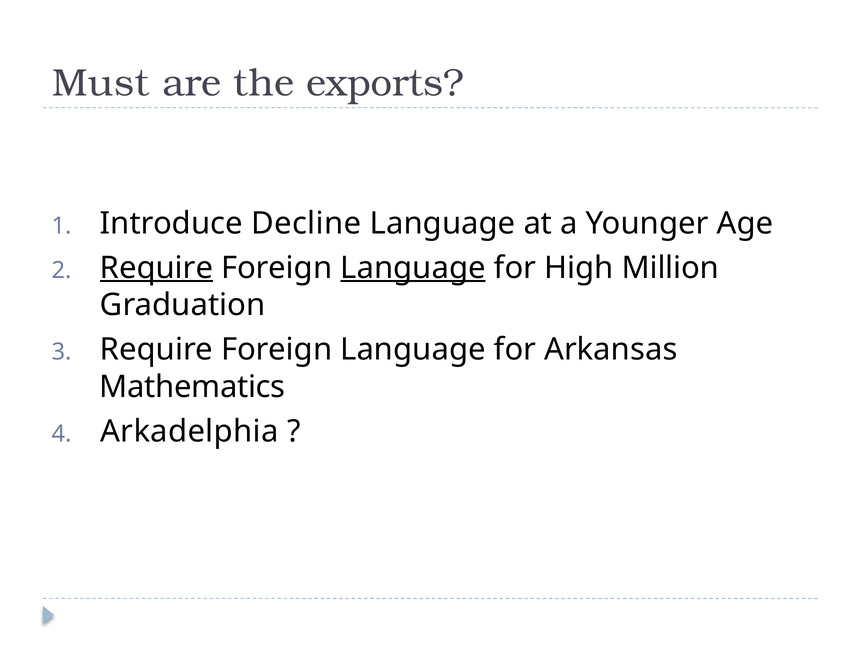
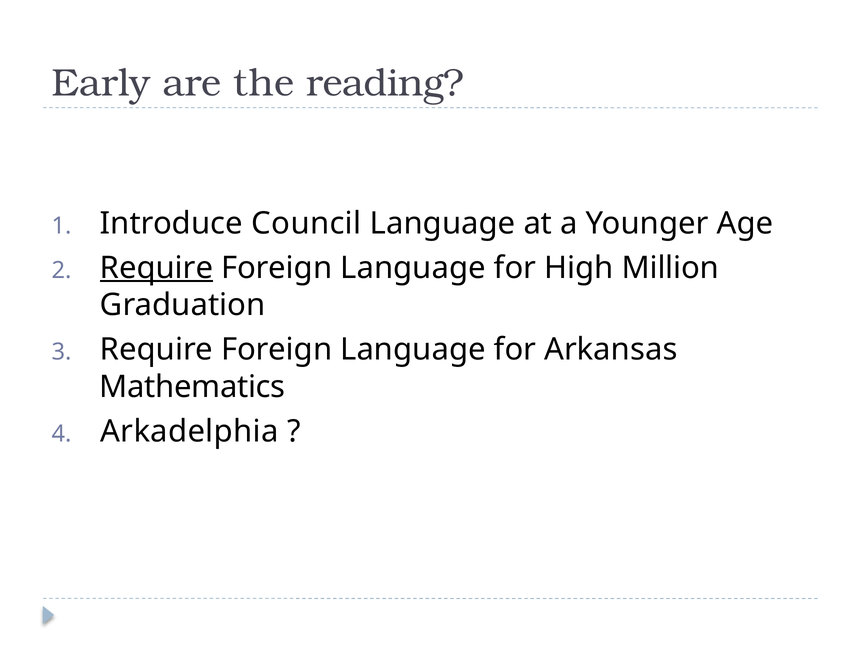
Must: Must -> Early
exports: exports -> reading
Decline: Decline -> Council
Language at (413, 268) underline: present -> none
